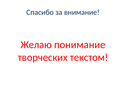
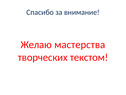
понимание: понимание -> мастерства
